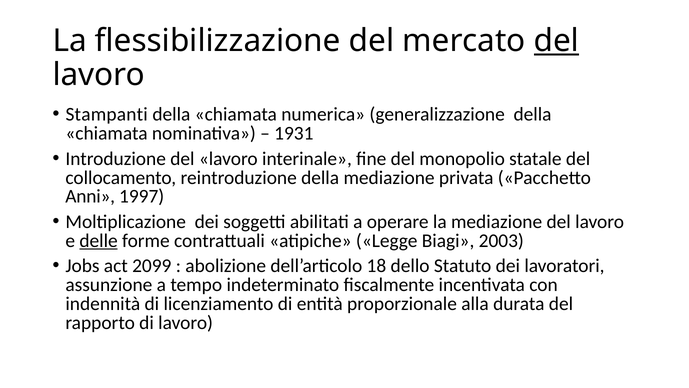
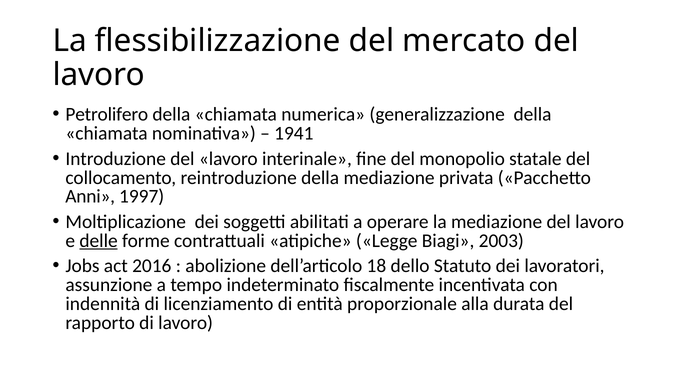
del at (556, 41) underline: present -> none
Stampanti: Stampanti -> Petrolifero
1931: 1931 -> 1941
2099: 2099 -> 2016
